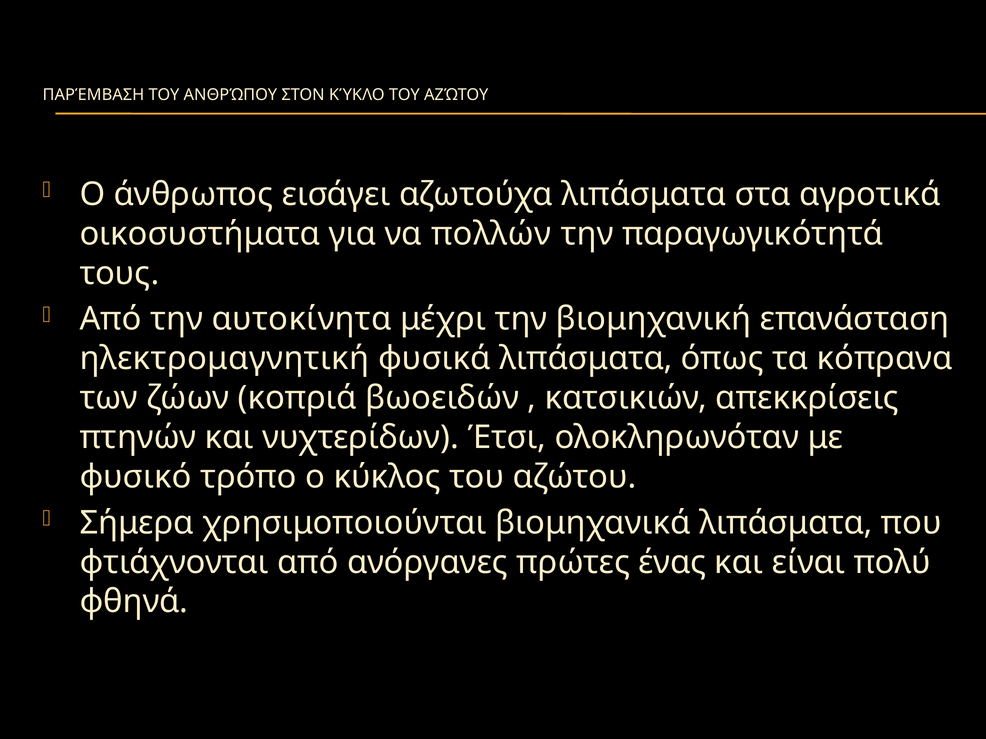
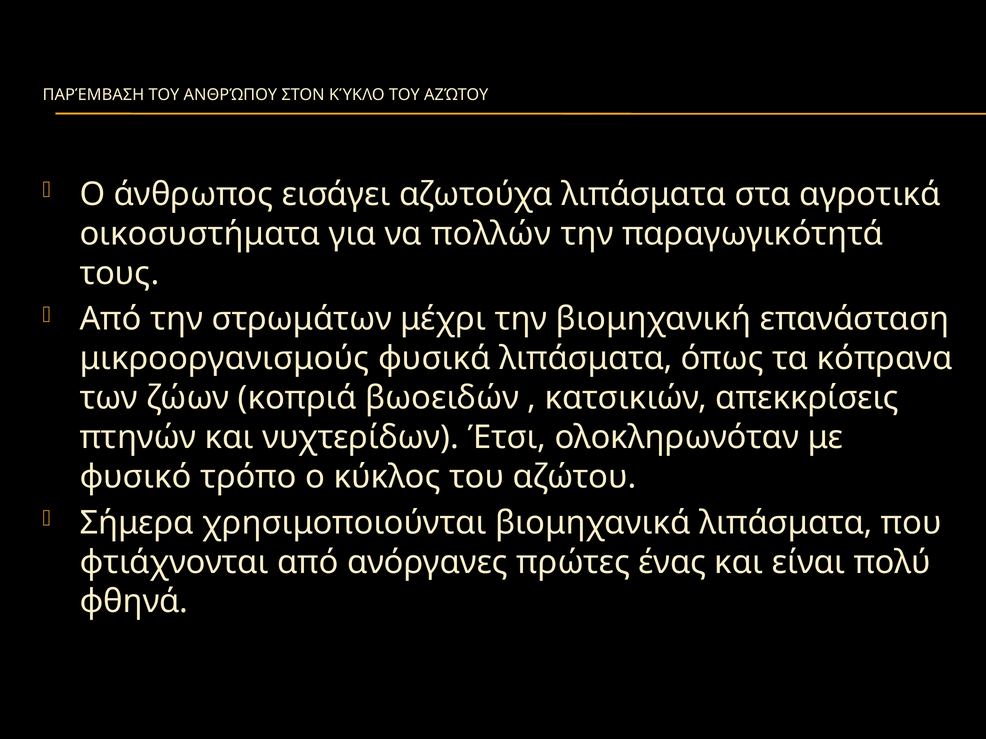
αυτοκίνητα: αυτοκίνητα -> στρωμάτων
ηλεκτρομαγνητική: ηλεκτρομαγνητική -> μικροοργανισμούς
